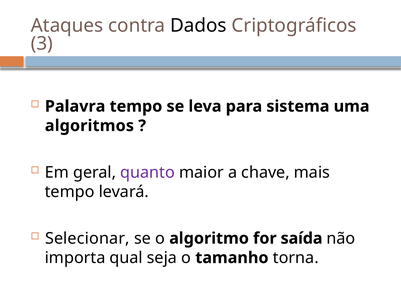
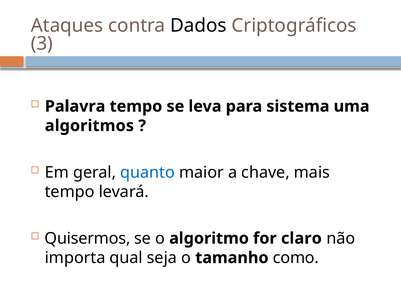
quanto colour: purple -> blue
Selecionar: Selecionar -> Quisermos
saída: saída -> claro
torna: torna -> como
